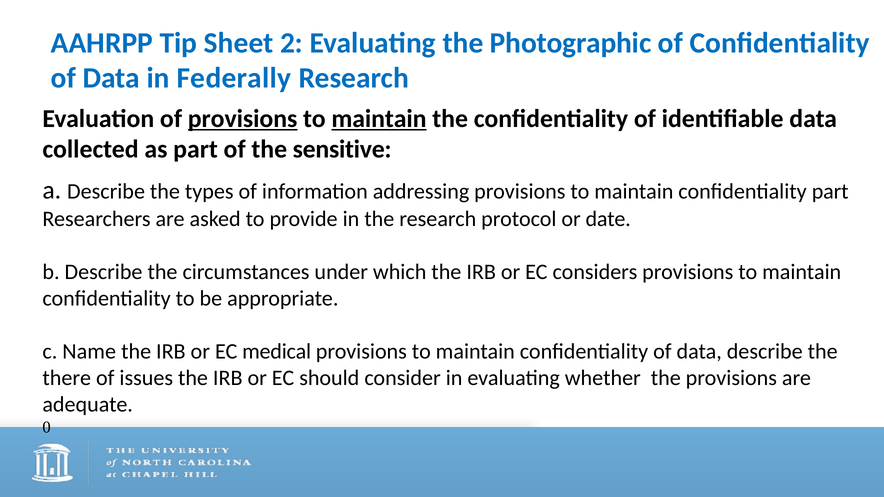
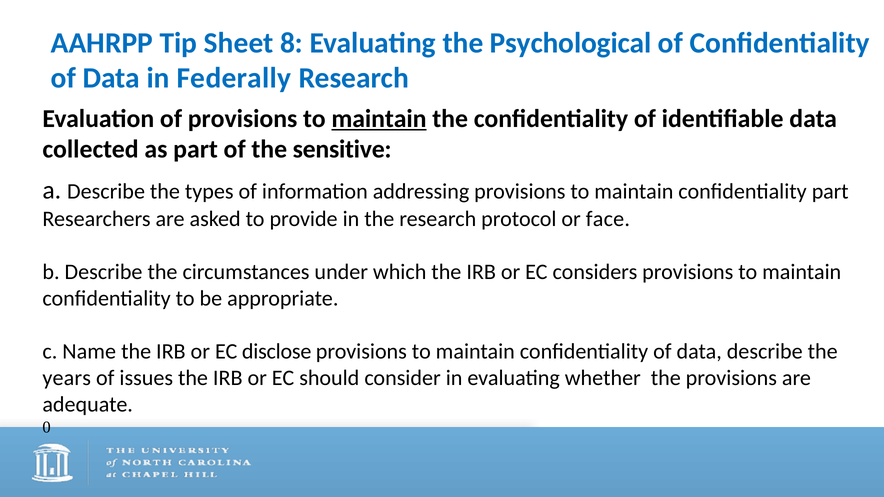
2: 2 -> 8
Photographic: Photographic -> Psychological
provisions at (243, 119) underline: present -> none
date: date -> face
medical: medical -> disclose
there: there -> years
